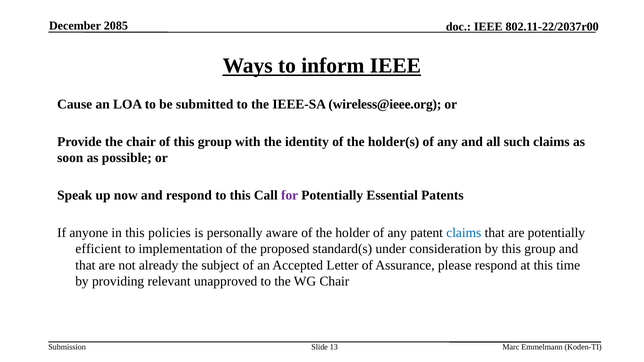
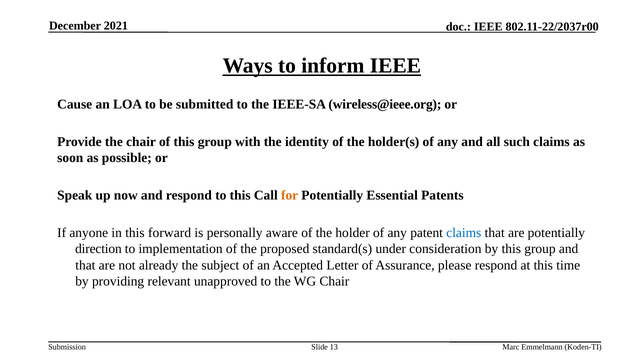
2085: 2085 -> 2021
for colour: purple -> orange
policies: policies -> forward
efficient: efficient -> direction
